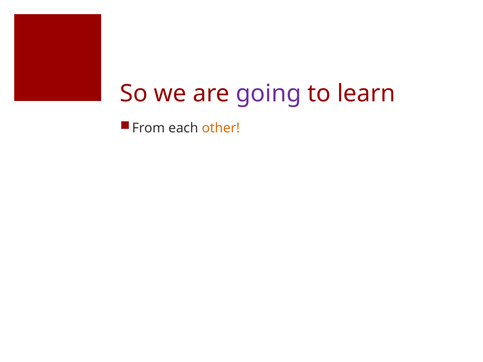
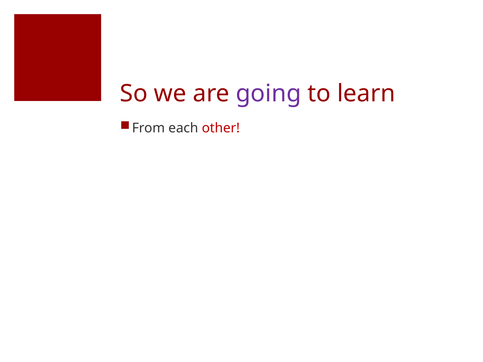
other colour: orange -> red
